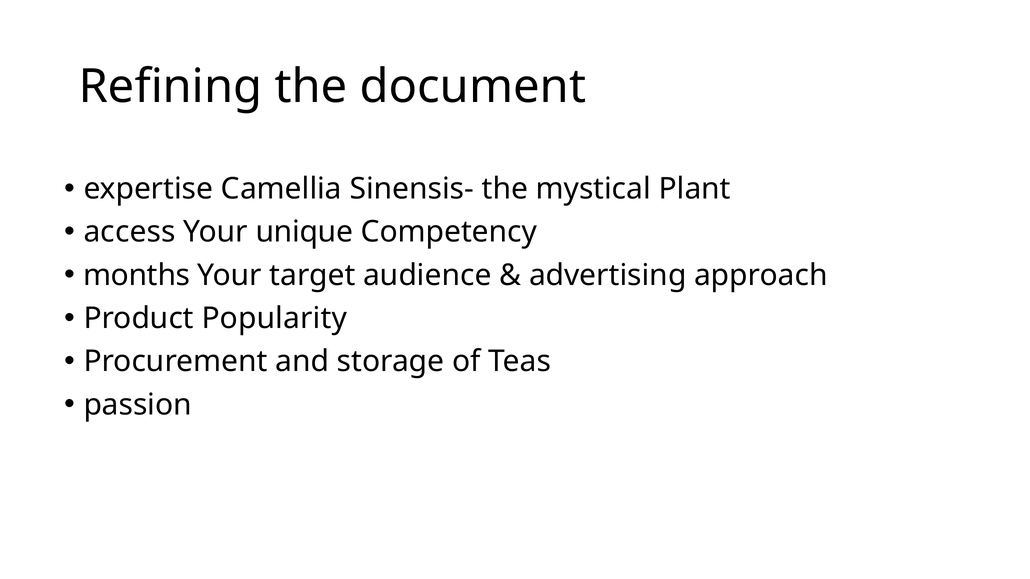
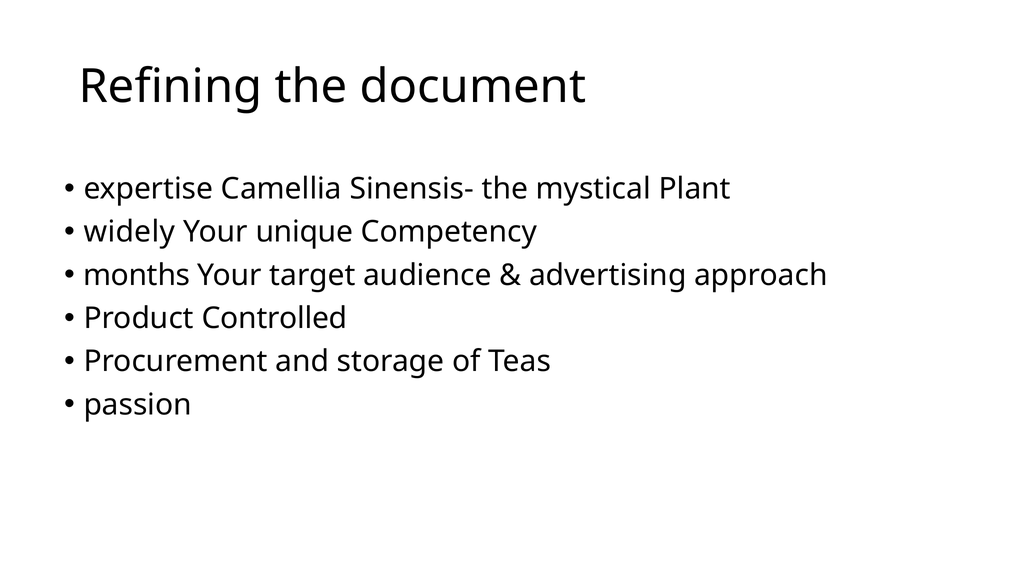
access: access -> widely
Popularity: Popularity -> Controlled
